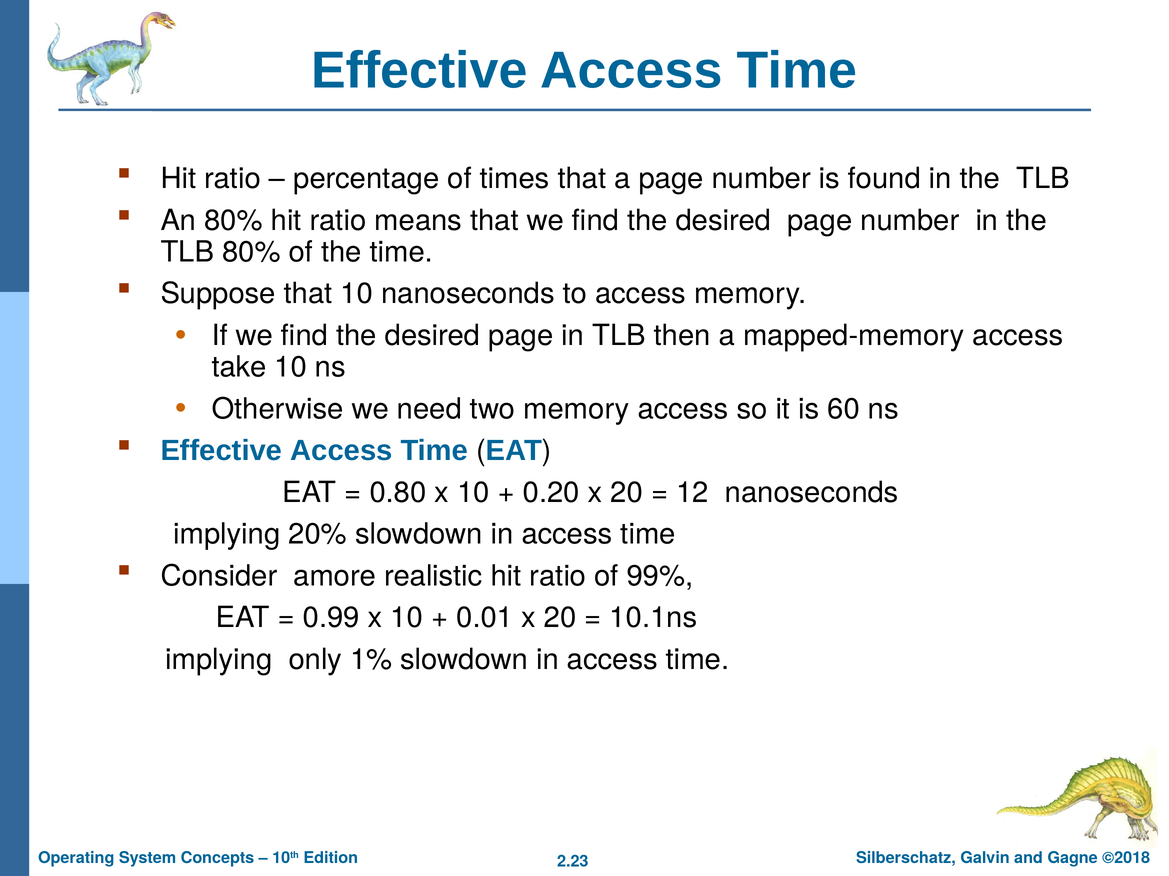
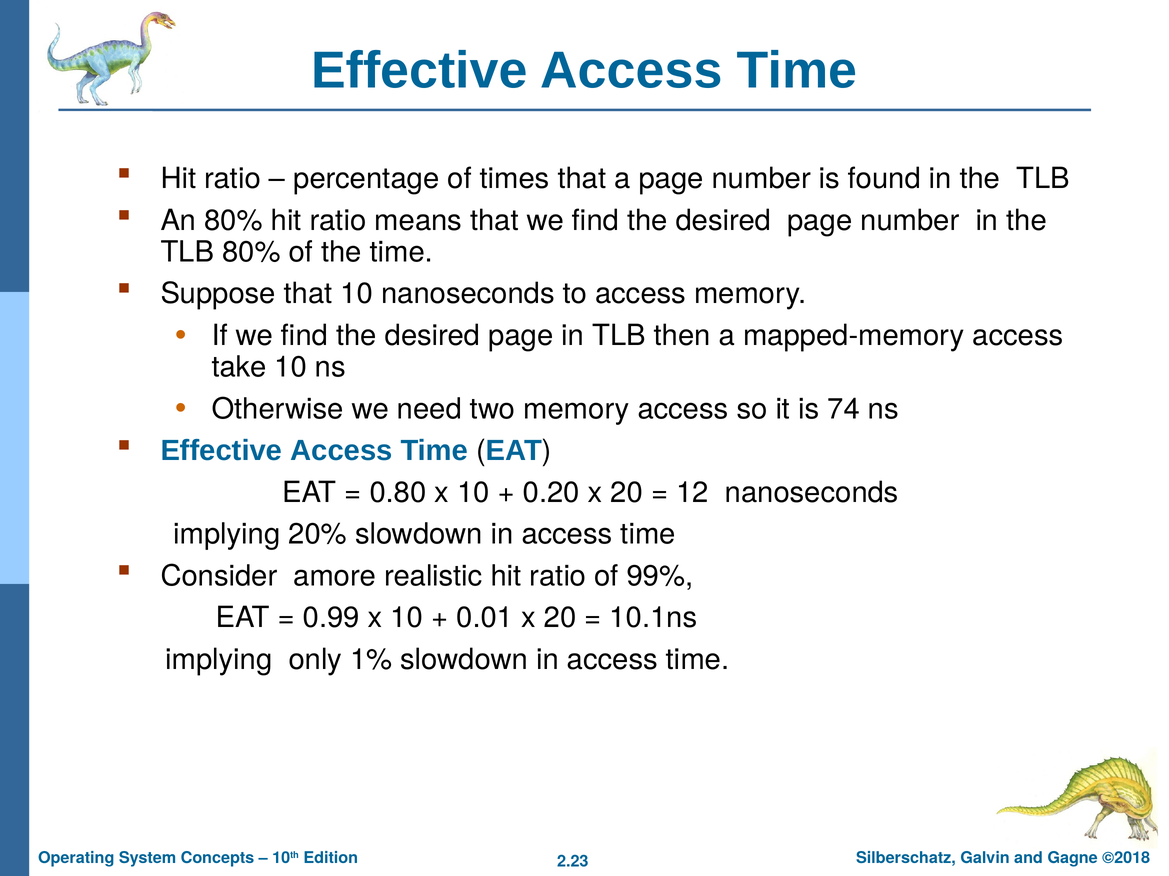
60: 60 -> 74
